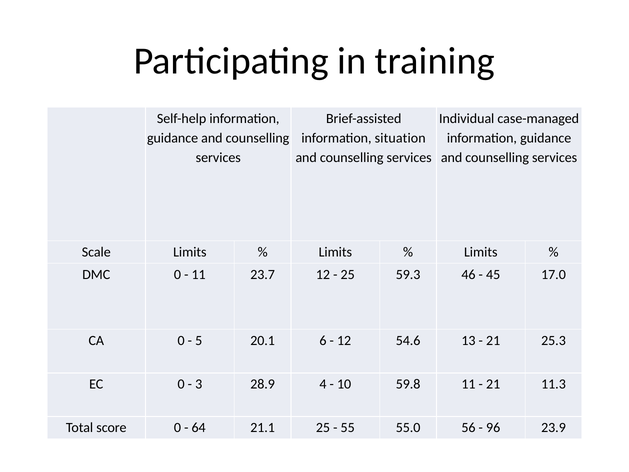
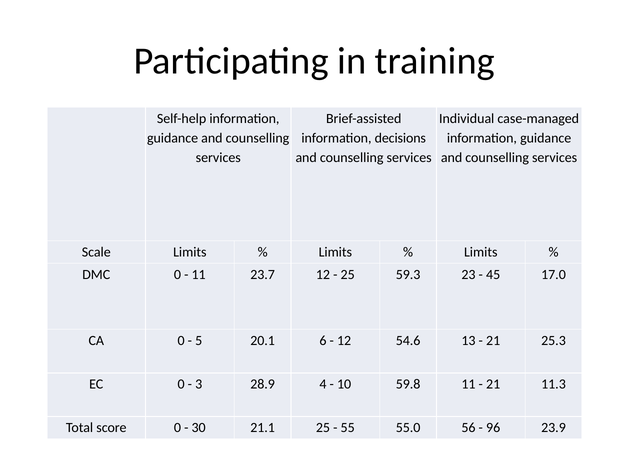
situation: situation -> decisions
46: 46 -> 23
64: 64 -> 30
